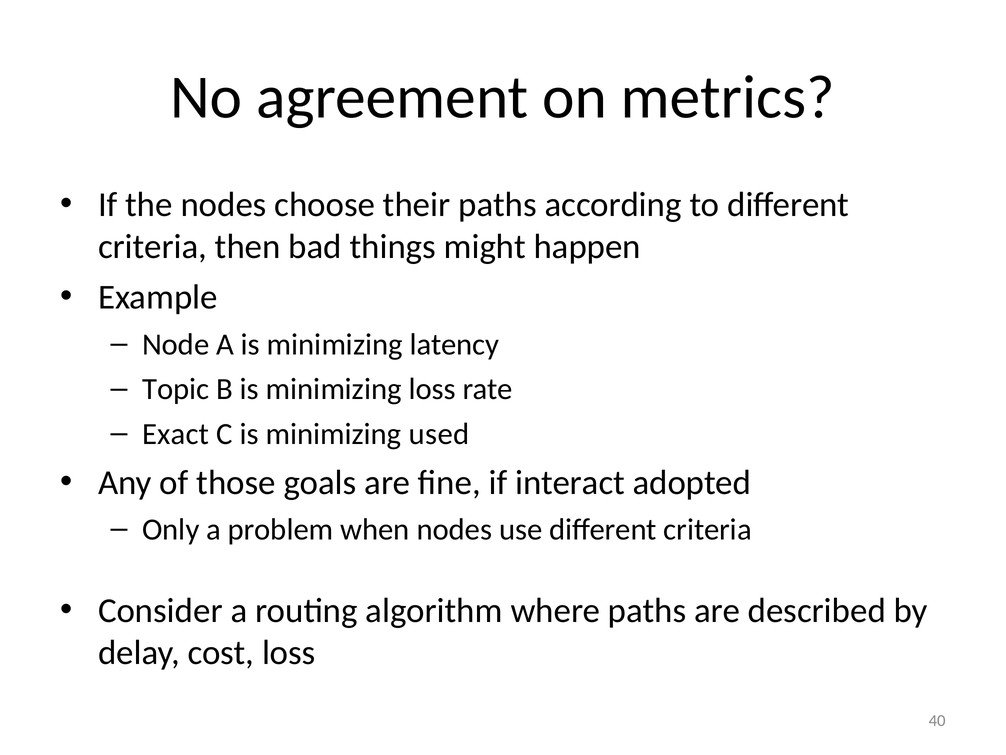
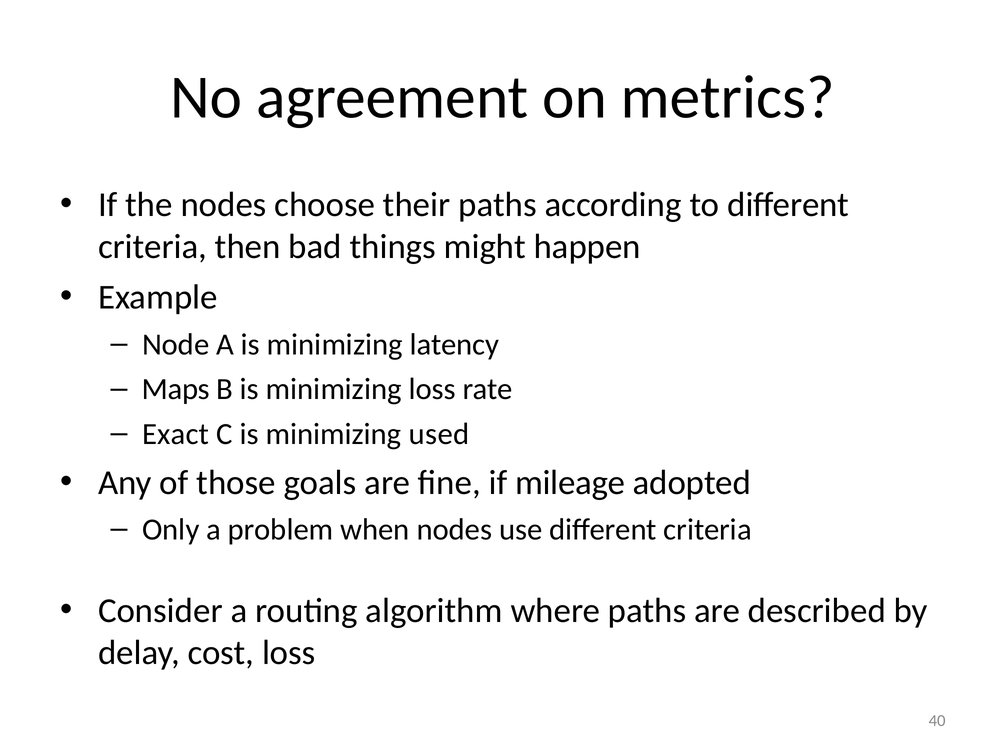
Topic: Topic -> Maps
interact: interact -> mileage
